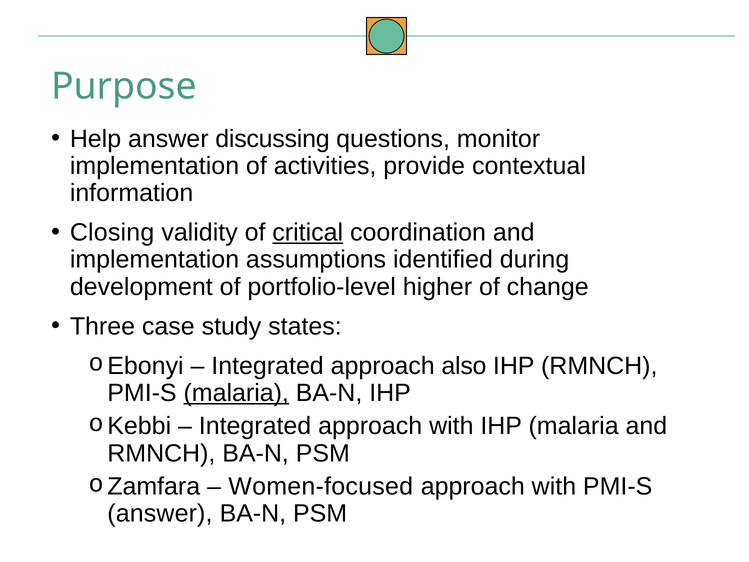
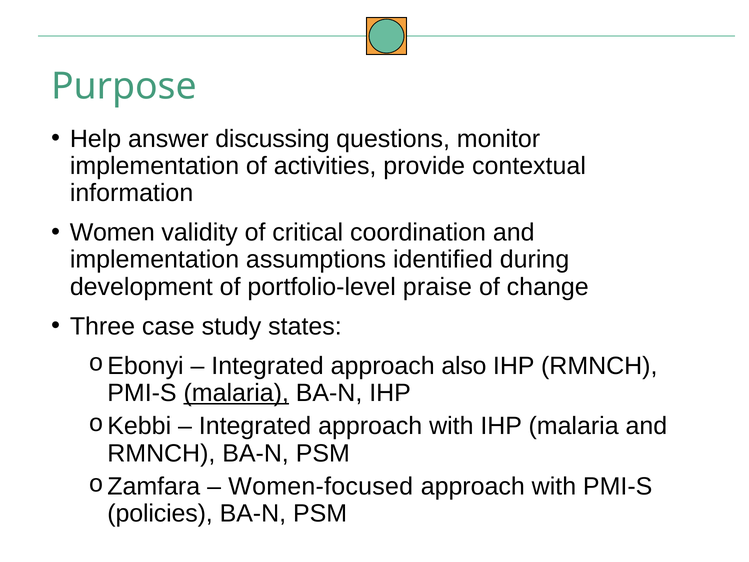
Closing: Closing -> Women
critical underline: present -> none
higher: higher -> praise
answer at (160, 513): answer -> policies
